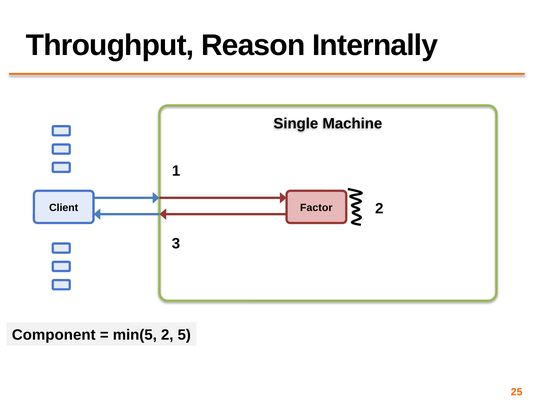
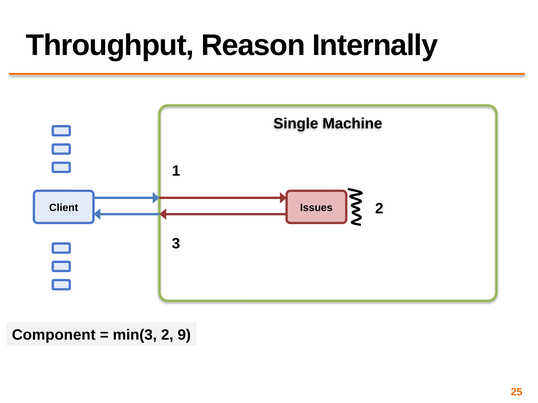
Factor: Factor -> Issues
min(5: min(5 -> min(3
5: 5 -> 9
